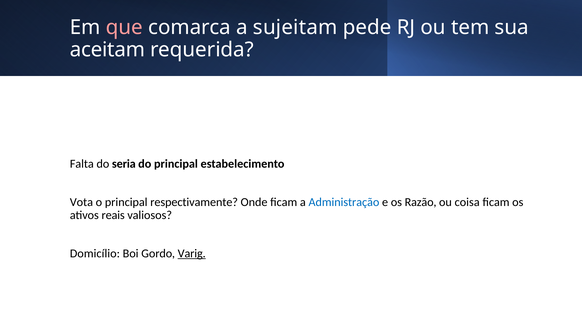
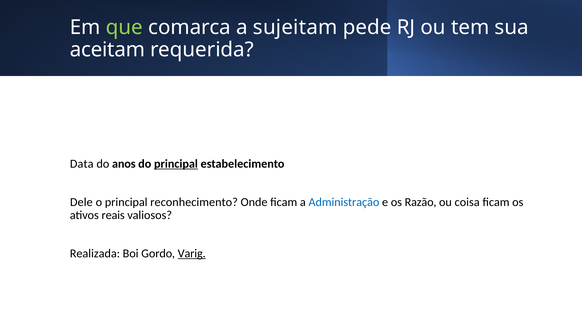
que colour: pink -> light green
Falta: Falta -> Data
seria: seria -> anos
principal at (176, 164) underline: none -> present
Vota: Vota -> Dele
respectivamente: respectivamente -> reconhecimento
Domicílio: Domicílio -> Realizada
